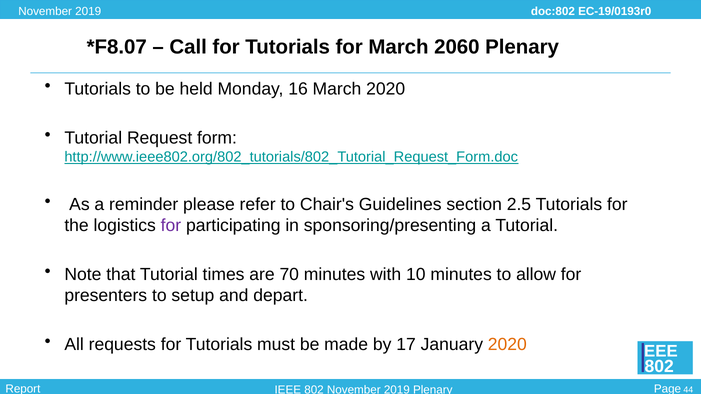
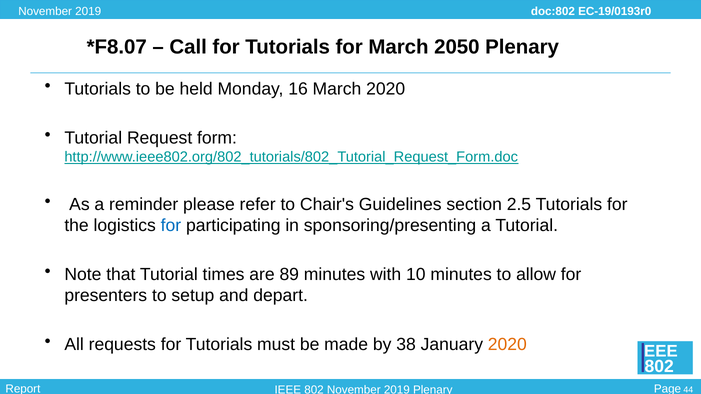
2060: 2060 -> 2050
for at (171, 226) colour: purple -> blue
70: 70 -> 89
17: 17 -> 38
